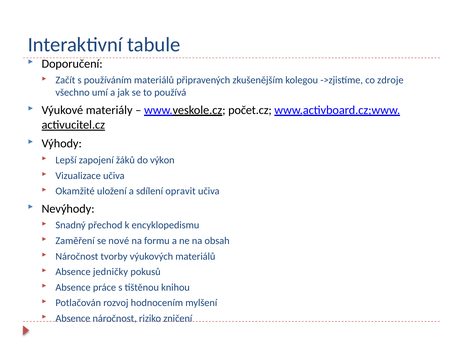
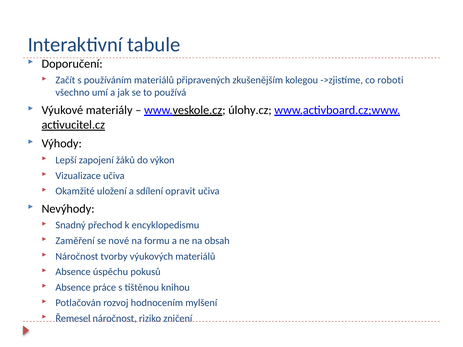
zdroje: zdroje -> roboti
počet.cz: počet.cz -> úlohy.cz
jedničky: jedničky -> úspěchu
Absence at (73, 319): Absence -> Řemesel
